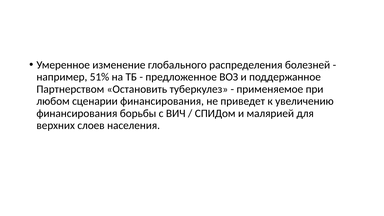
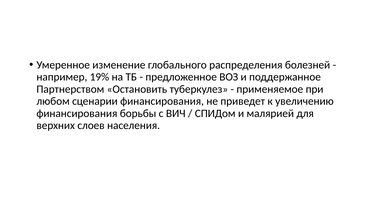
51%: 51% -> 19%
